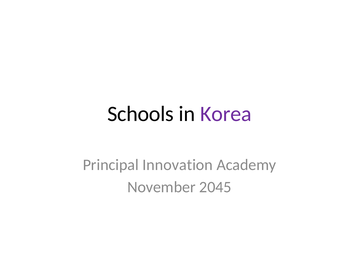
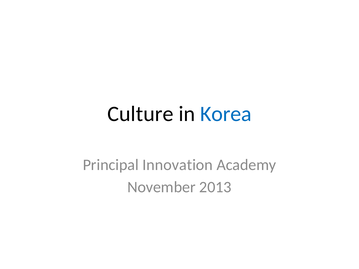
Schools: Schools -> Culture
Korea colour: purple -> blue
2045: 2045 -> 2013
